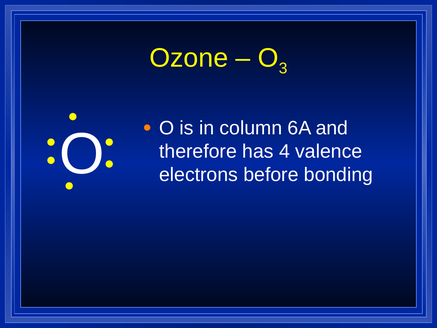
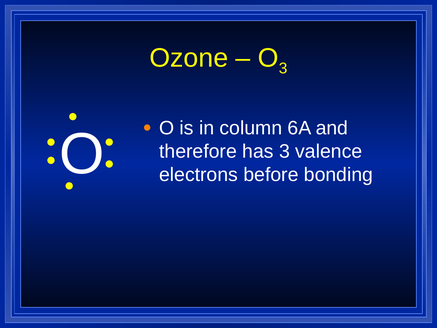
has 4: 4 -> 3
